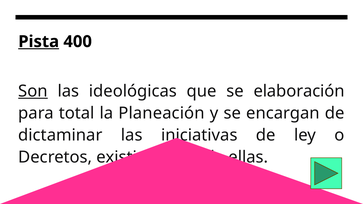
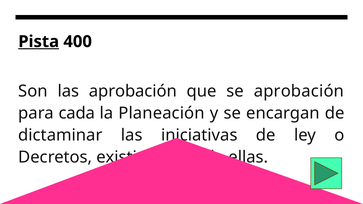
Son underline: present -> none
las ideológicas: ideológicas -> aprobación
se elaboración: elaboración -> aprobación
total: total -> cada
